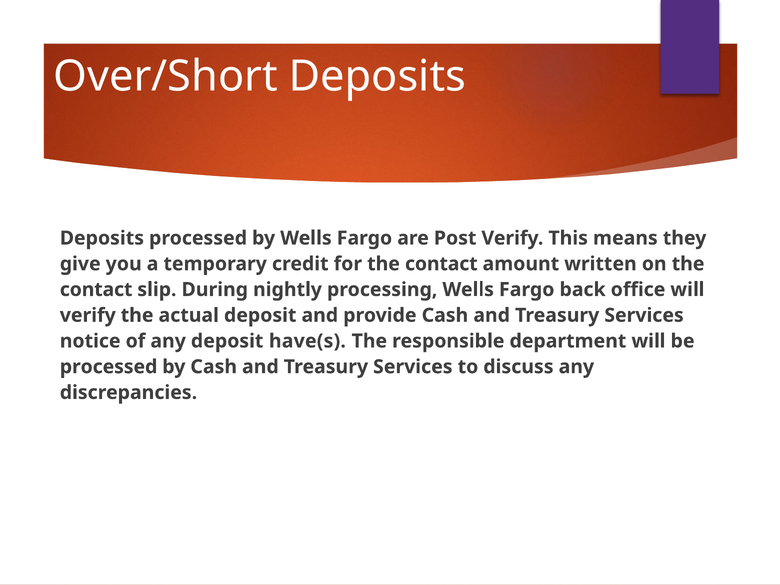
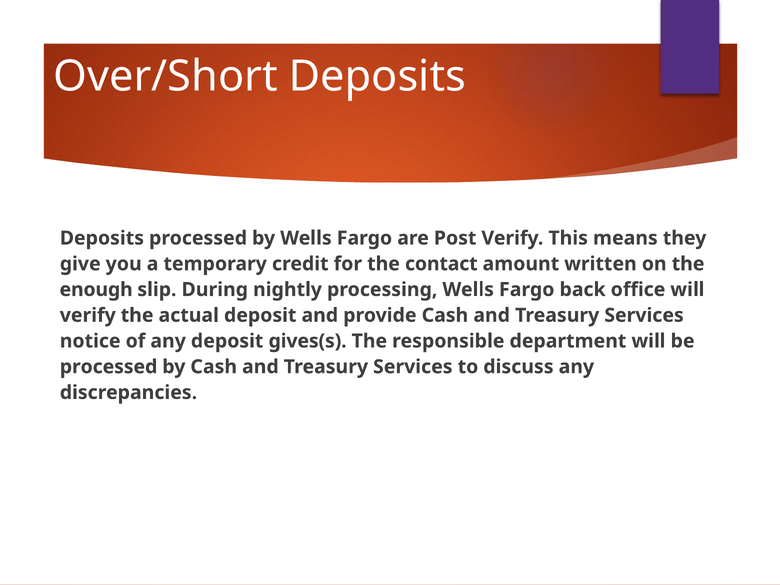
contact at (96, 290): contact -> enough
have(s: have(s -> gives(s
